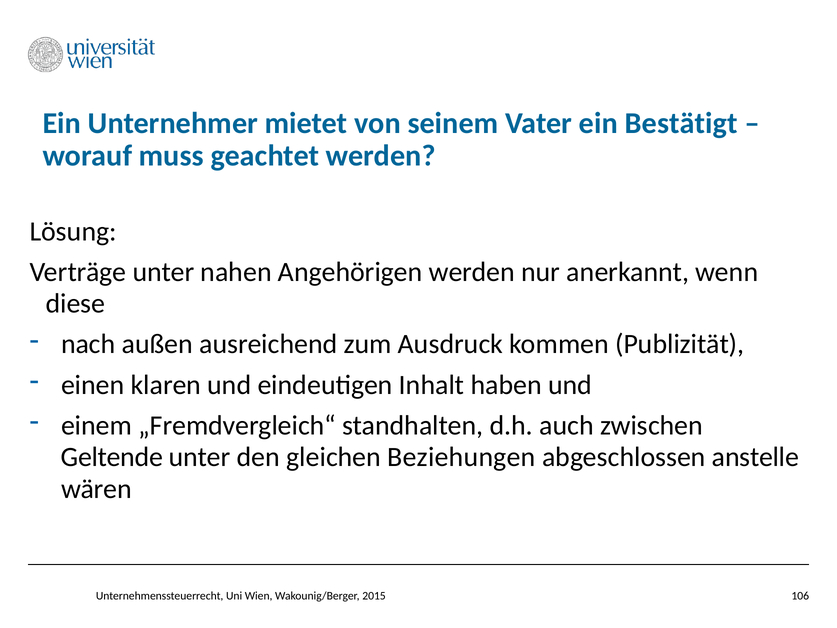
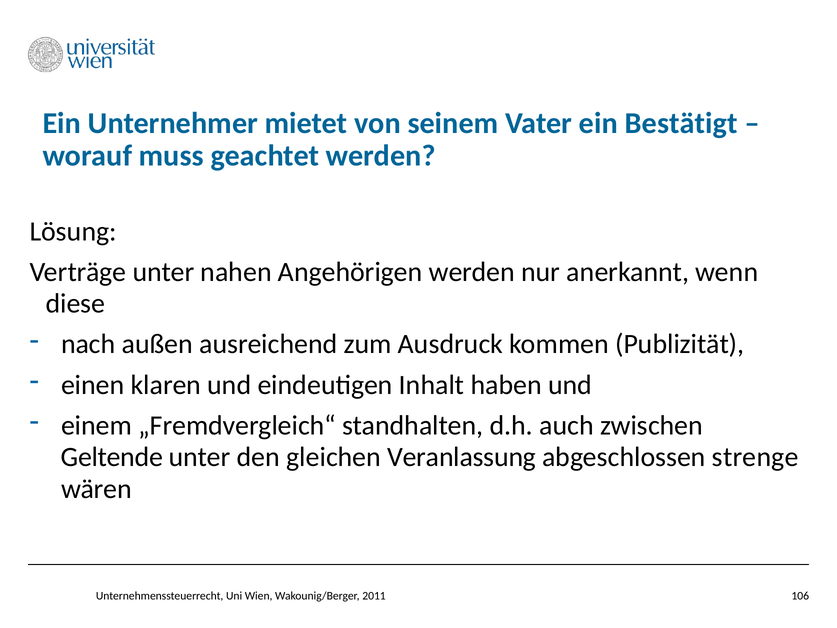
Beziehungen: Beziehungen -> Veranlassung
anstelle: anstelle -> strenge
2015: 2015 -> 2011
